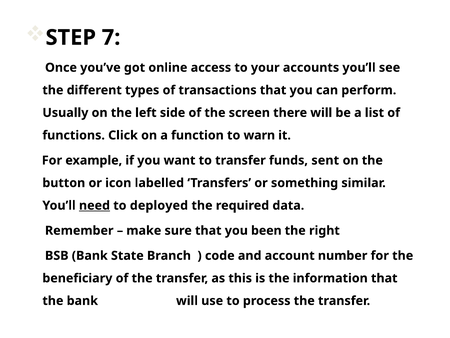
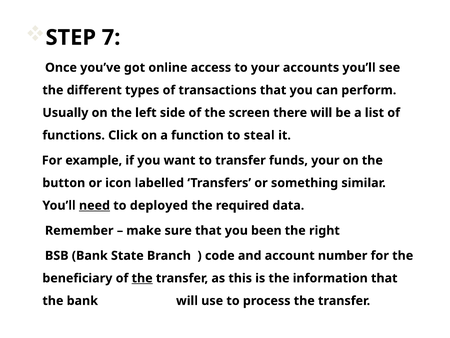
warn: warn -> steal
funds sent: sent -> your
the at (142, 278) underline: none -> present
